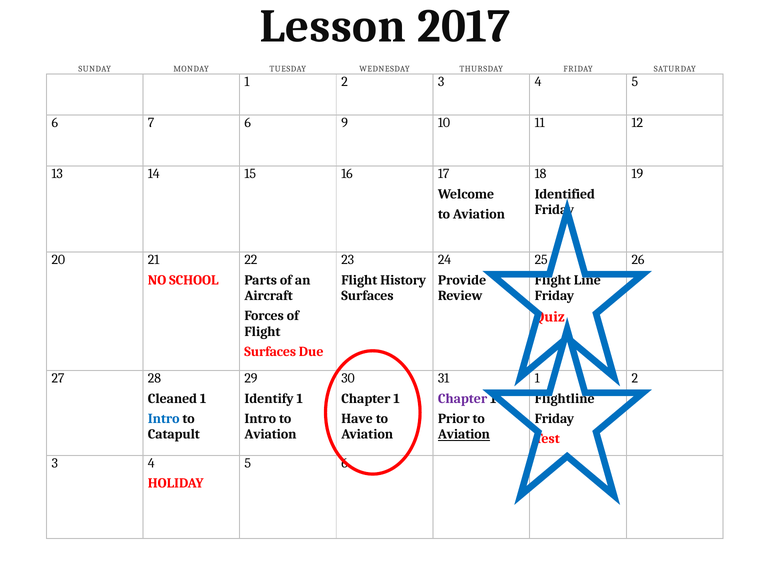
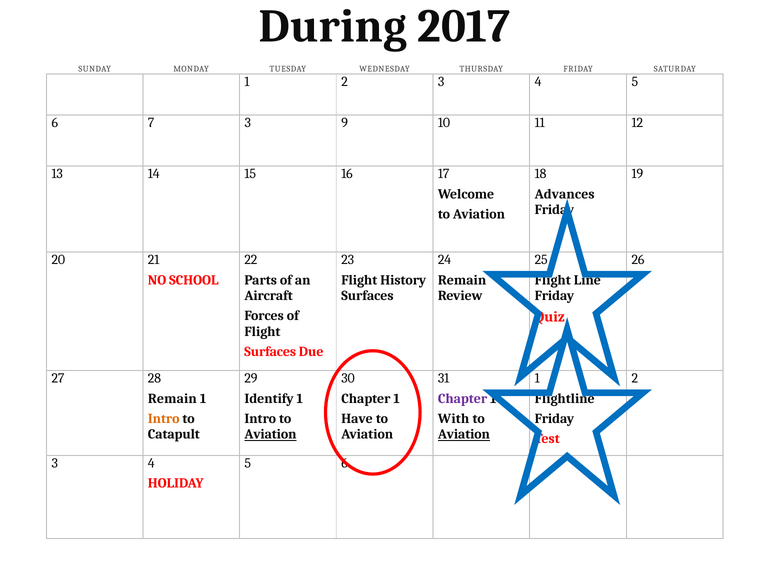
Lesson: Lesson -> During
7 6: 6 -> 3
Identified: Identified -> Advances
Provide at (462, 280): Provide -> Remain
Cleaned at (172, 398): Cleaned -> Remain
Intro at (164, 418) colour: blue -> orange
Prior: Prior -> With
Aviation at (270, 434) underline: none -> present
